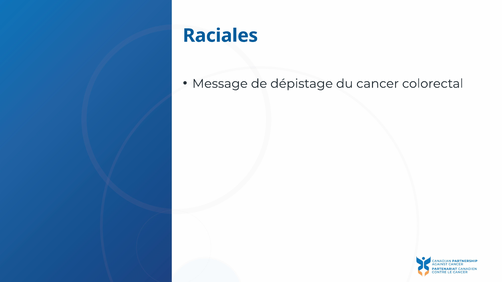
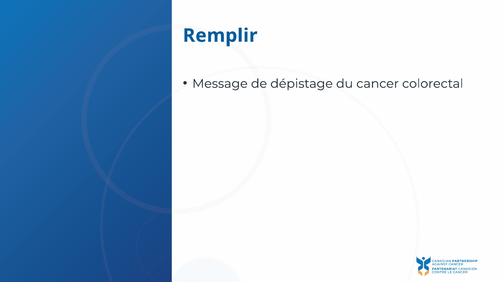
Raciales: Raciales -> Remplir
